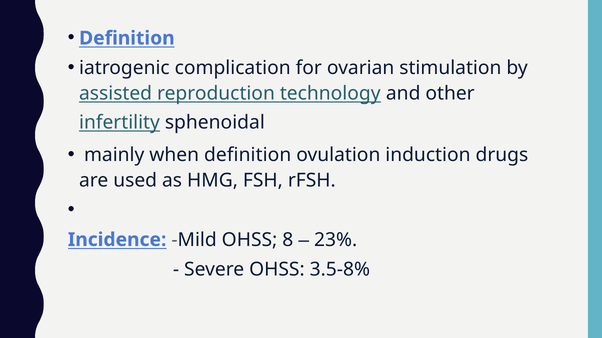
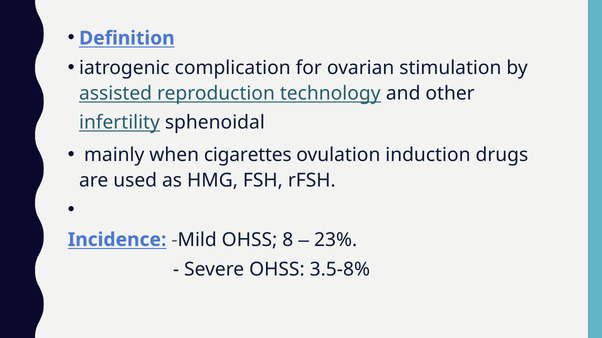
when definition: definition -> cigarettes
